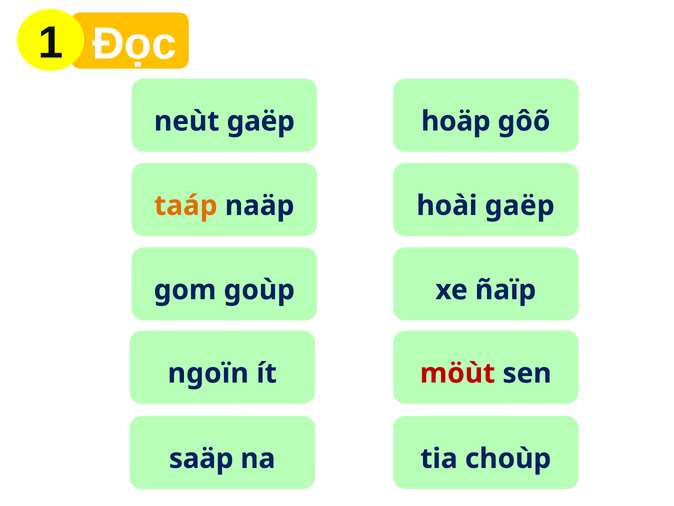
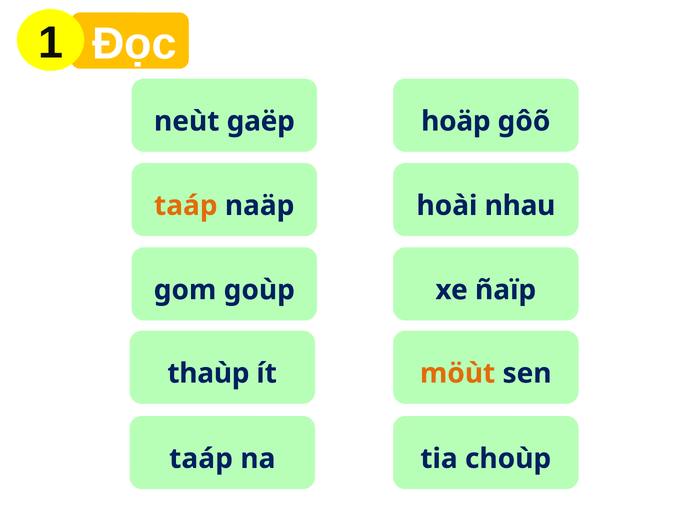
hoài gaëp: gaëp -> nhau
ngoïn: ngoïn -> thaùp
möùt colour: red -> orange
saäp at (201, 458): saäp -> taáp
